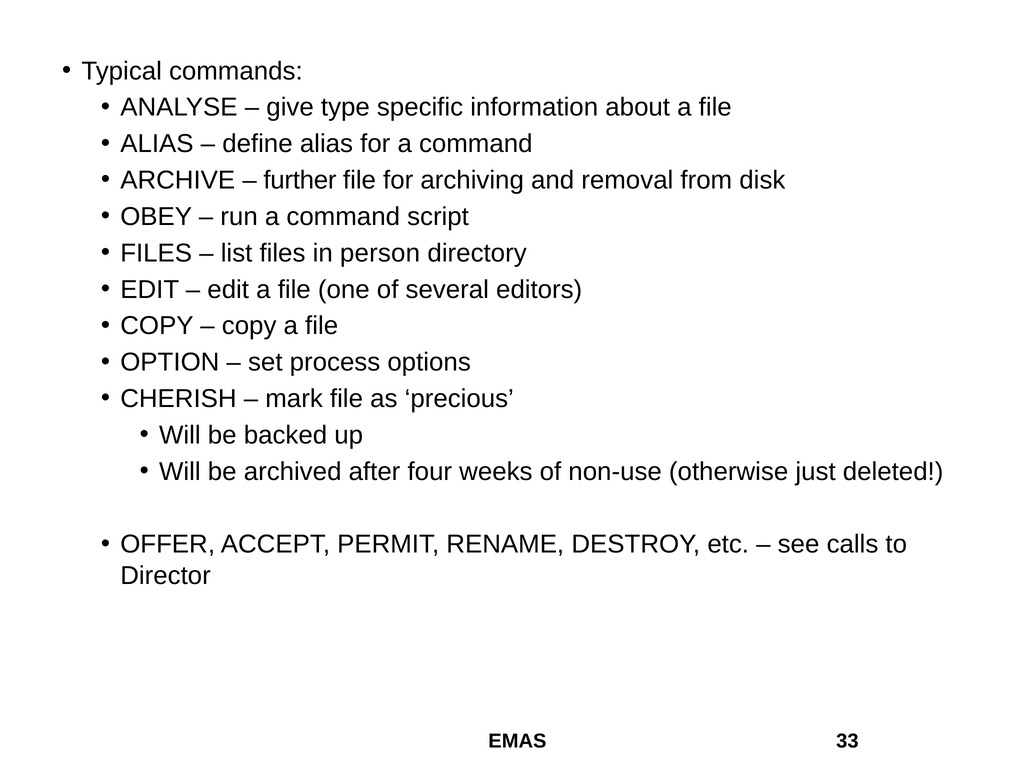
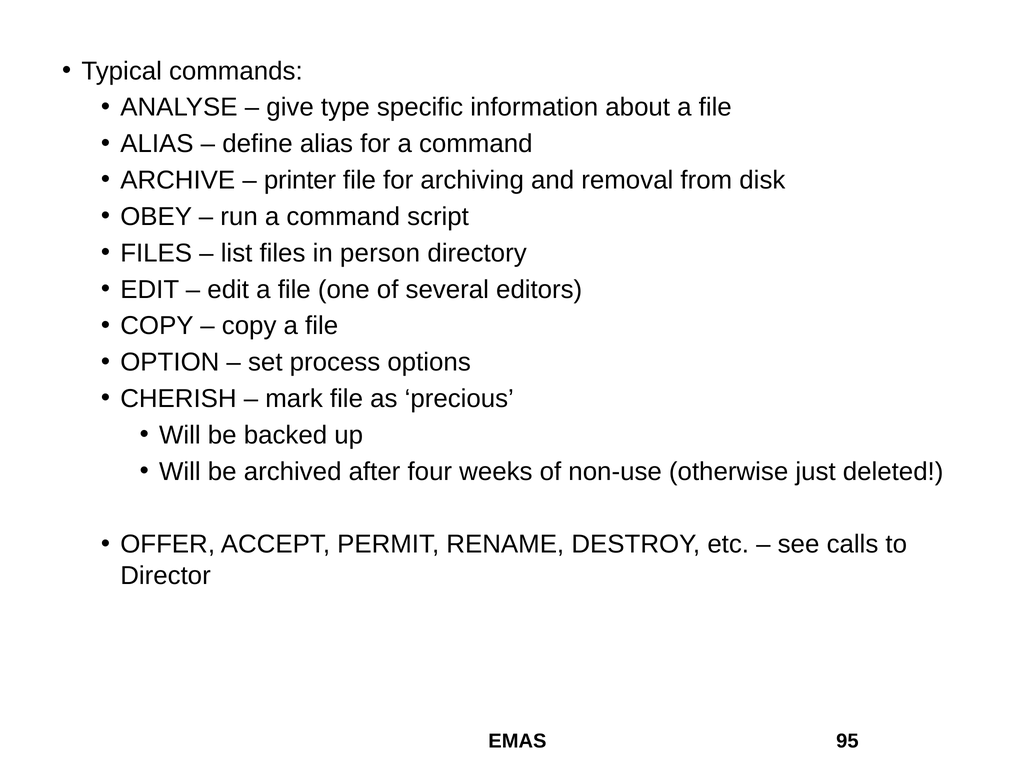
further: further -> printer
33: 33 -> 95
